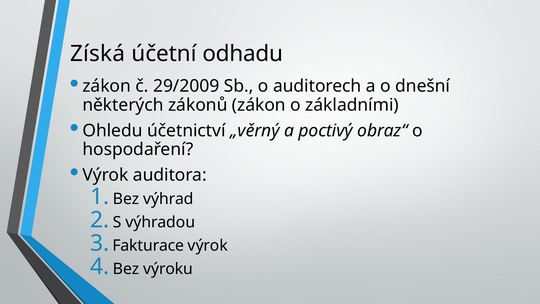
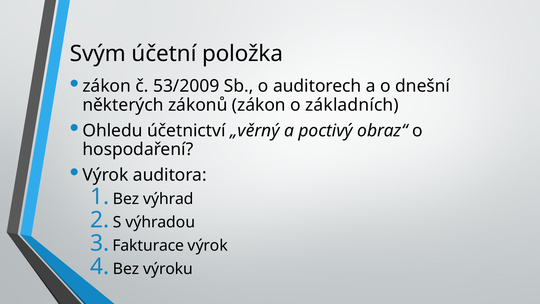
Získá: Získá -> Svým
odhadu: odhadu -> položka
29/2009: 29/2009 -> 53/2009
základními: základními -> základních
